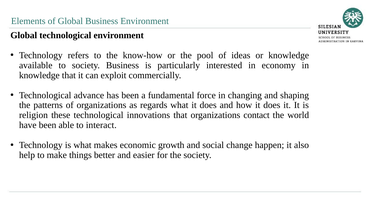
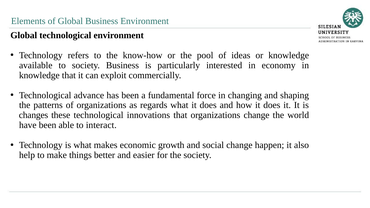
religion: religion -> changes
organizations contact: contact -> change
